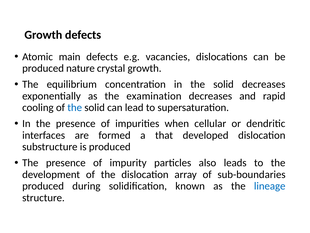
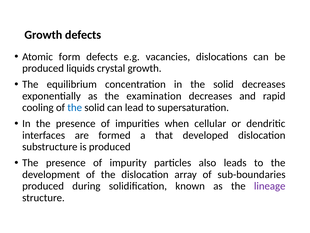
main: main -> form
nature: nature -> liquids
lineage colour: blue -> purple
